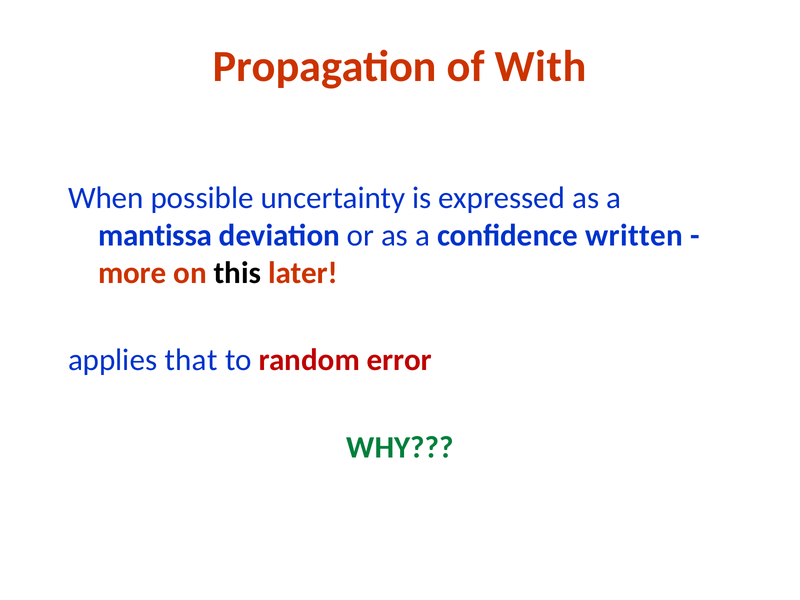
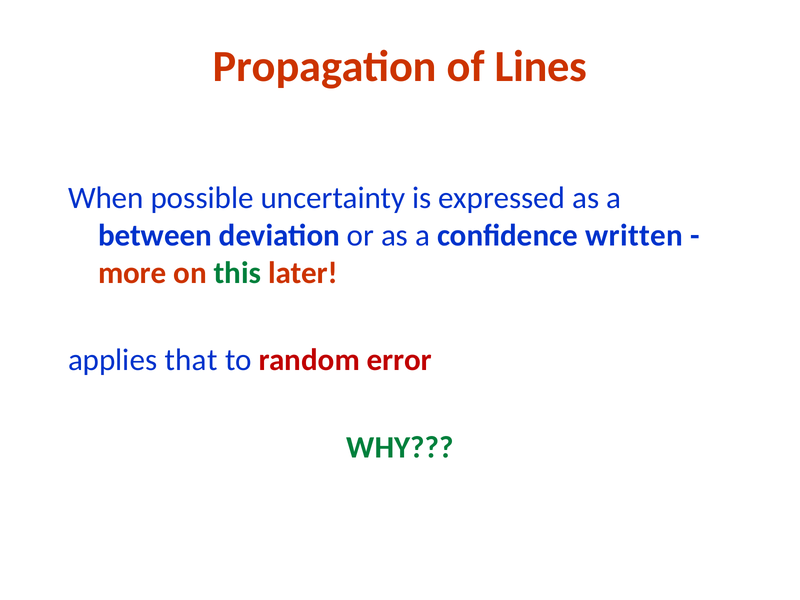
With: With -> Lines
mantissa: mantissa -> between
this colour: black -> green
